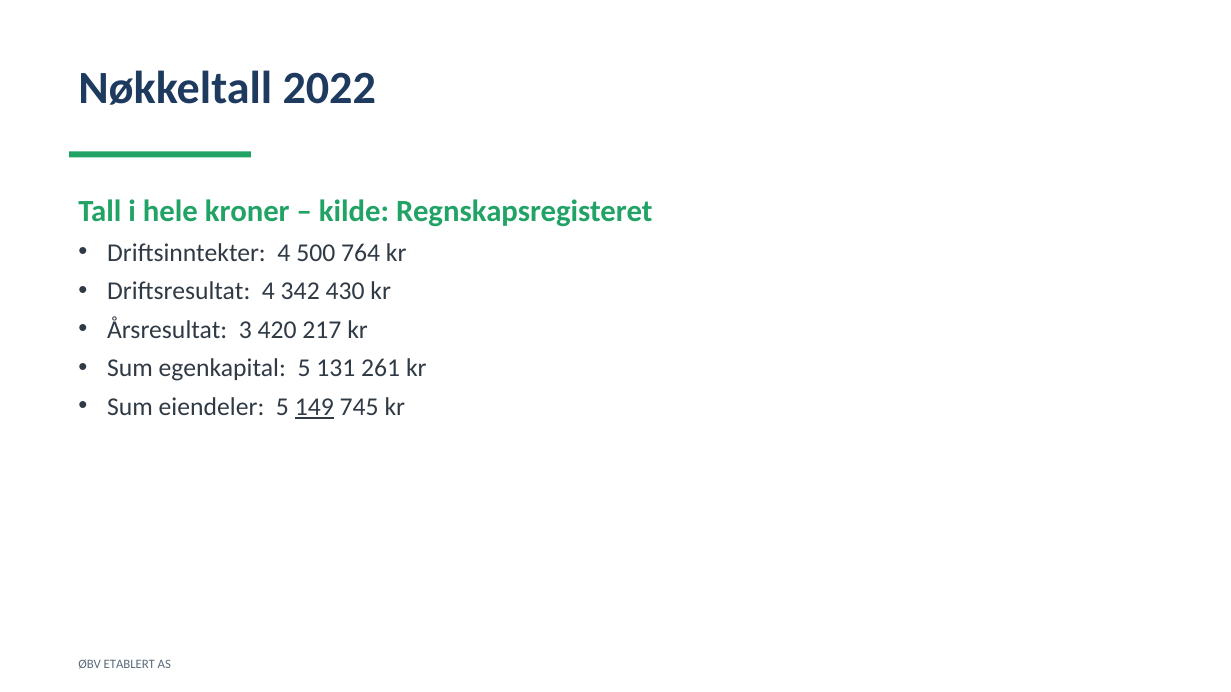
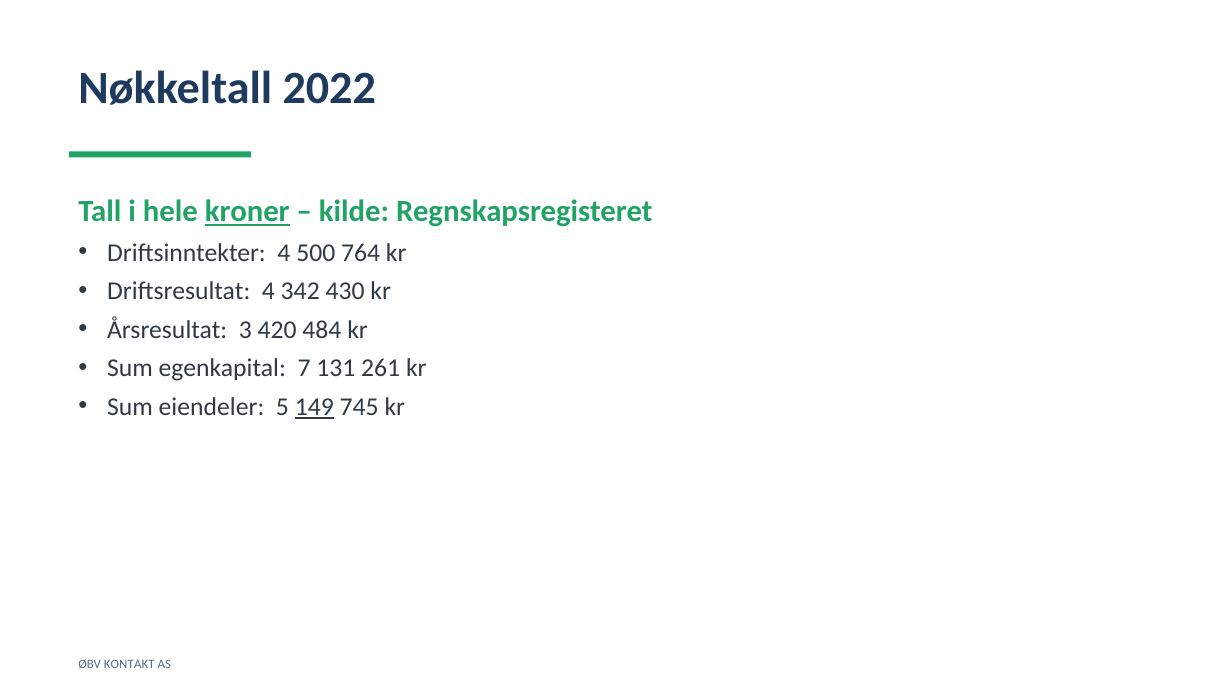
kroner underline: none -> present
217: 217 -> 484
egenkapital 5: 5 -> 7
ETABLERT: ETABLERT -> KONTAKT
